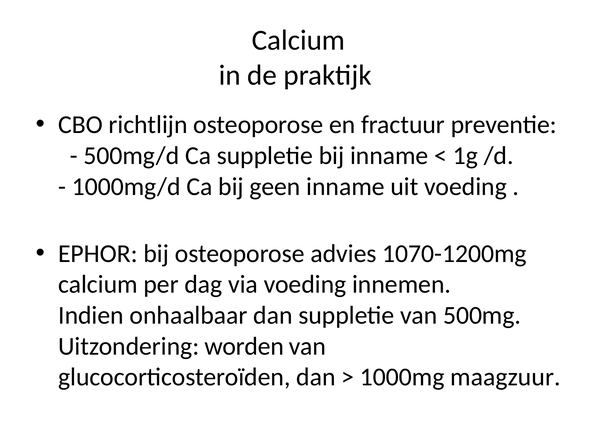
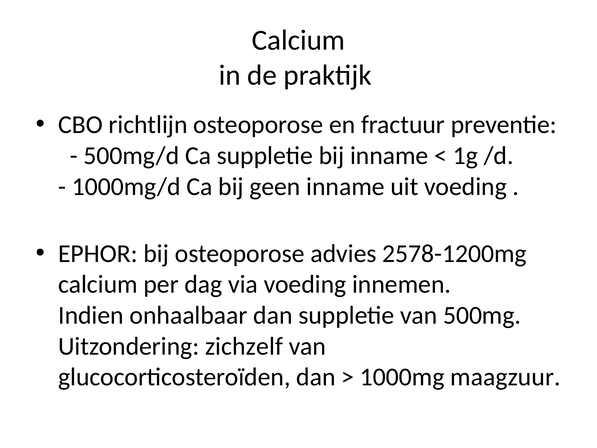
1070-1200mg: 1070-1200mg -> 2578-1200mg
worden: worden -> zichzelf
